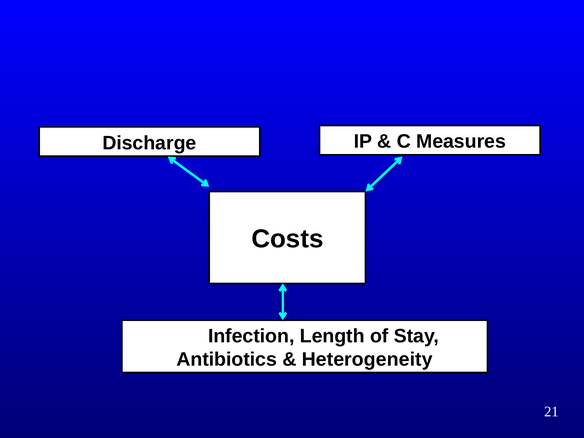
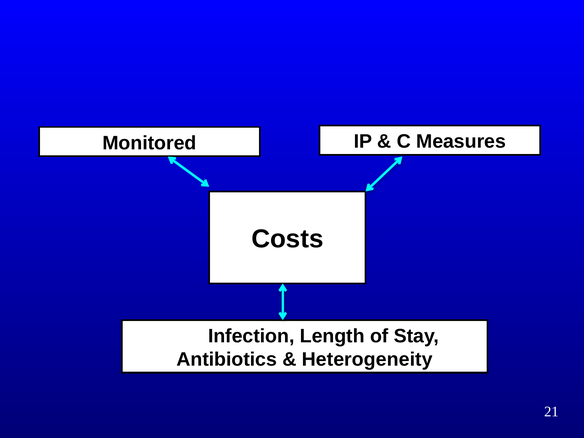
Discharge: Discharge -> Monitored
